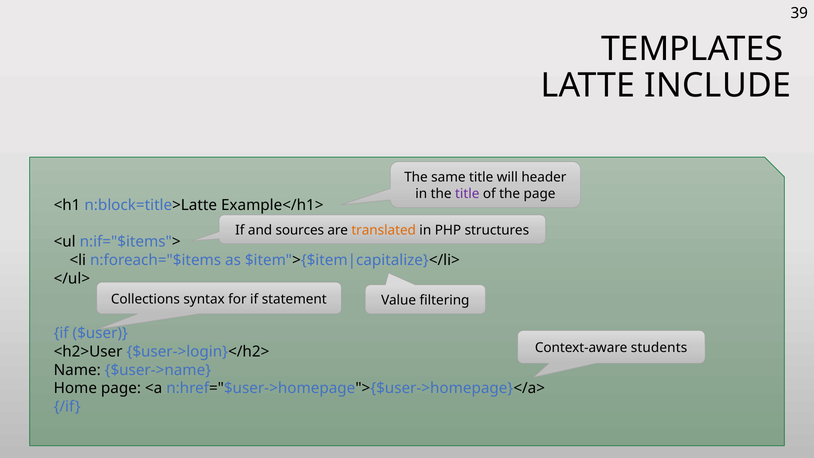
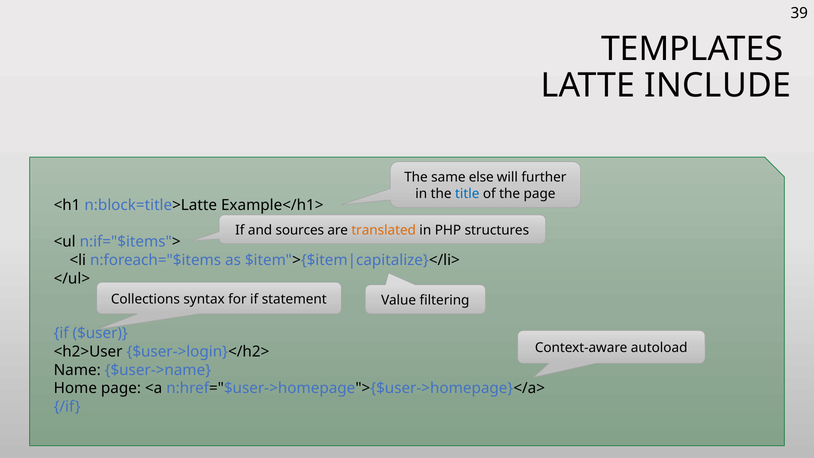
same title: title -> else
header: header -> further
title at (467, 194) colour: purple -> blue
students: students -> autoload
